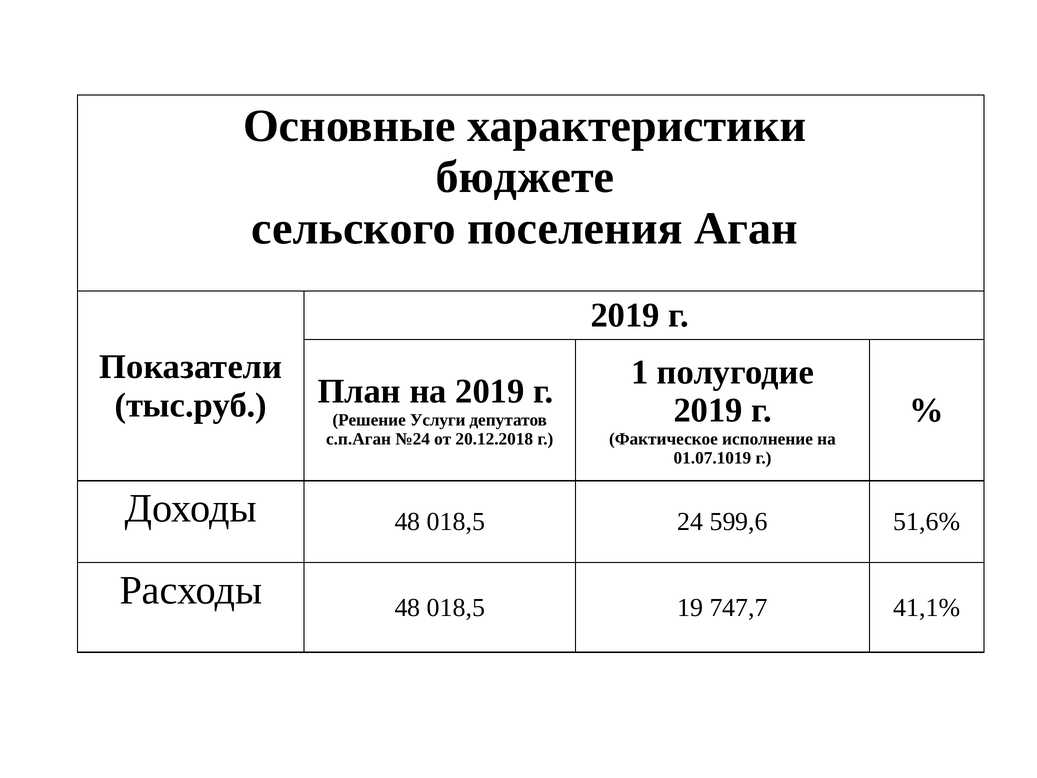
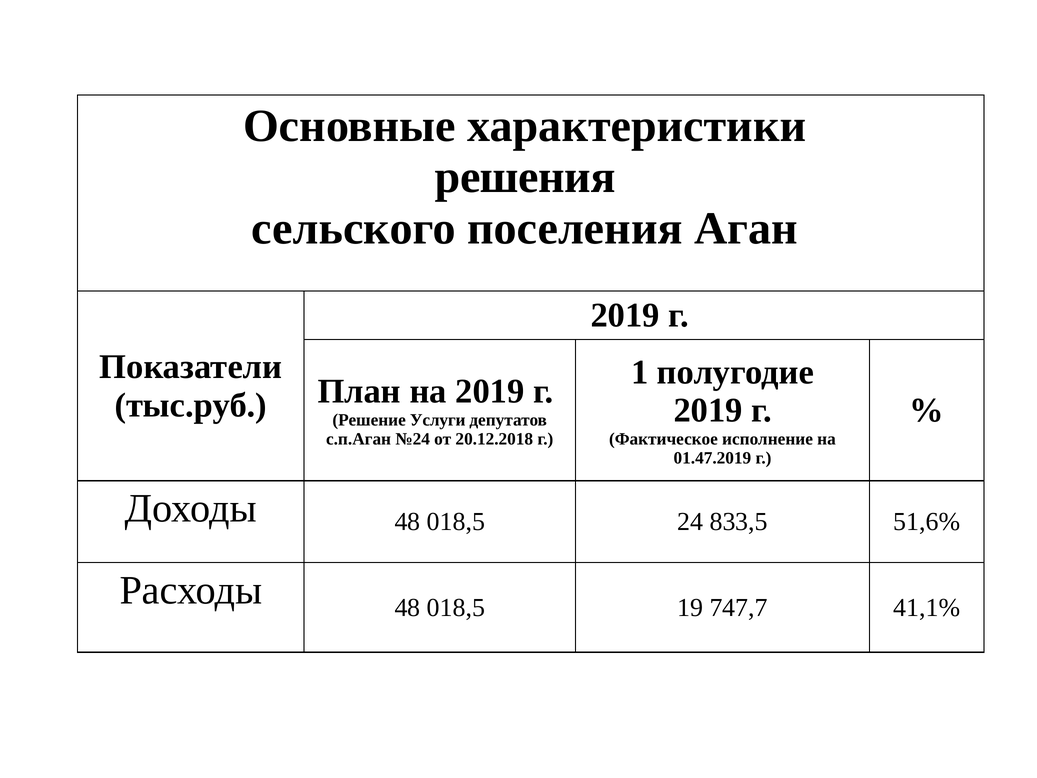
бюджете: бюджете -> решения
01.07.1019: 01.07.1019 -> 01.47.2019
599,6: 599,6 -> 833,5
